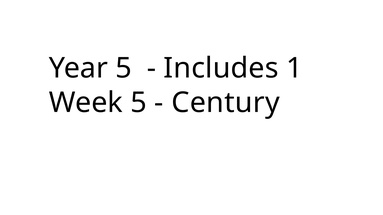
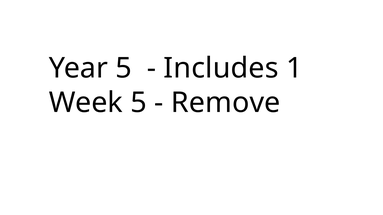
Century: Century -> Remove
